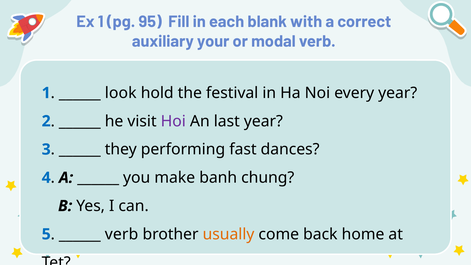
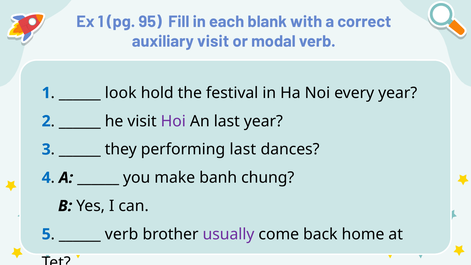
auxiliary your: your -> visit
performing fast: fast -> last
usually colour: orange -> purple
